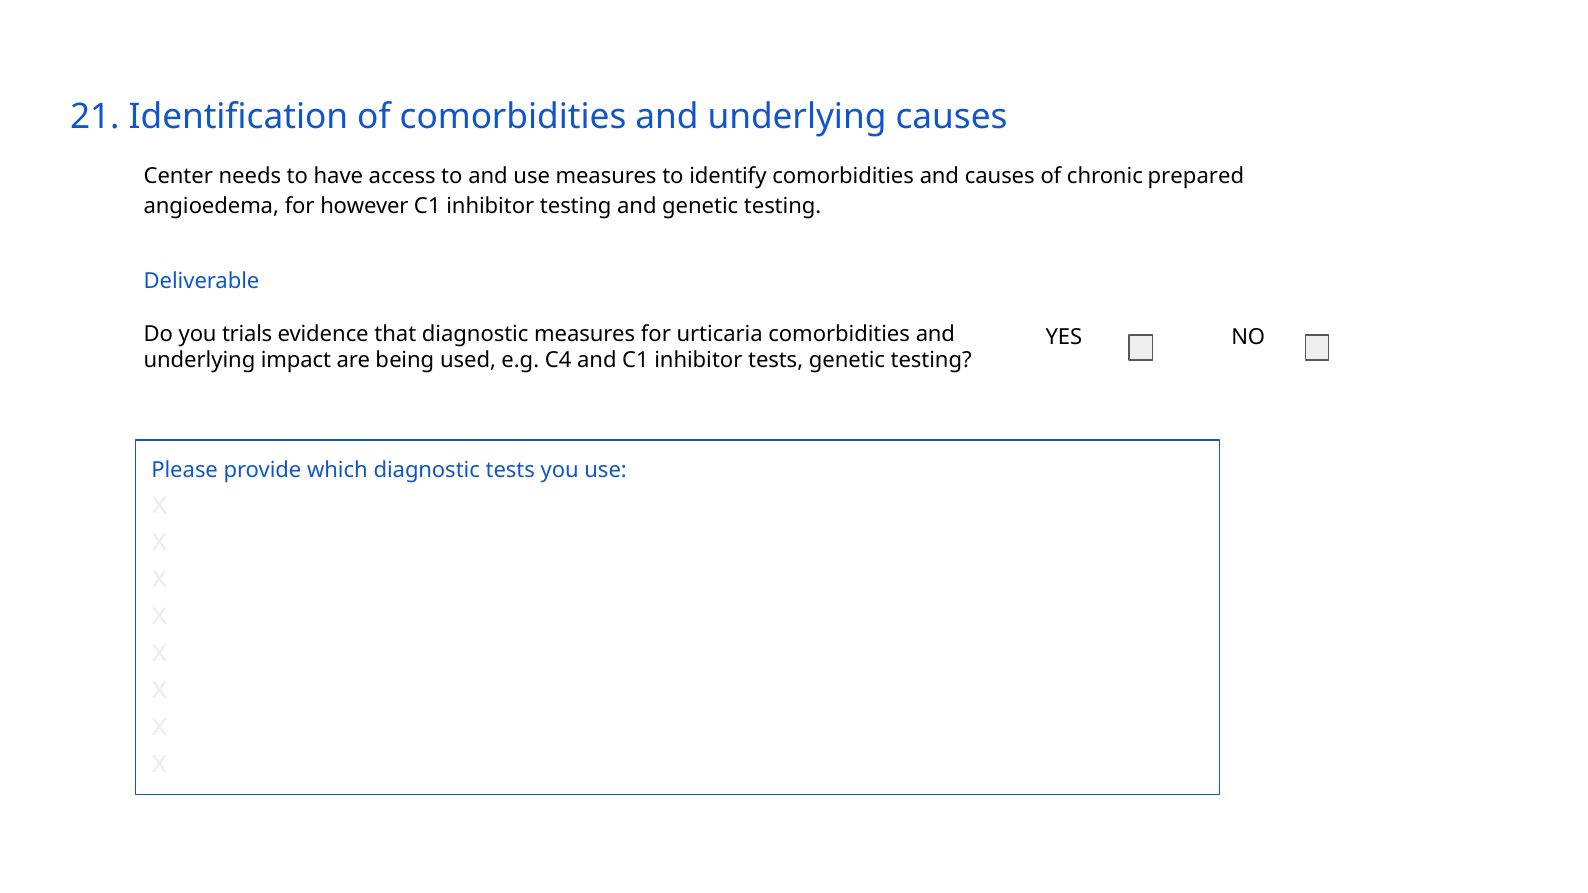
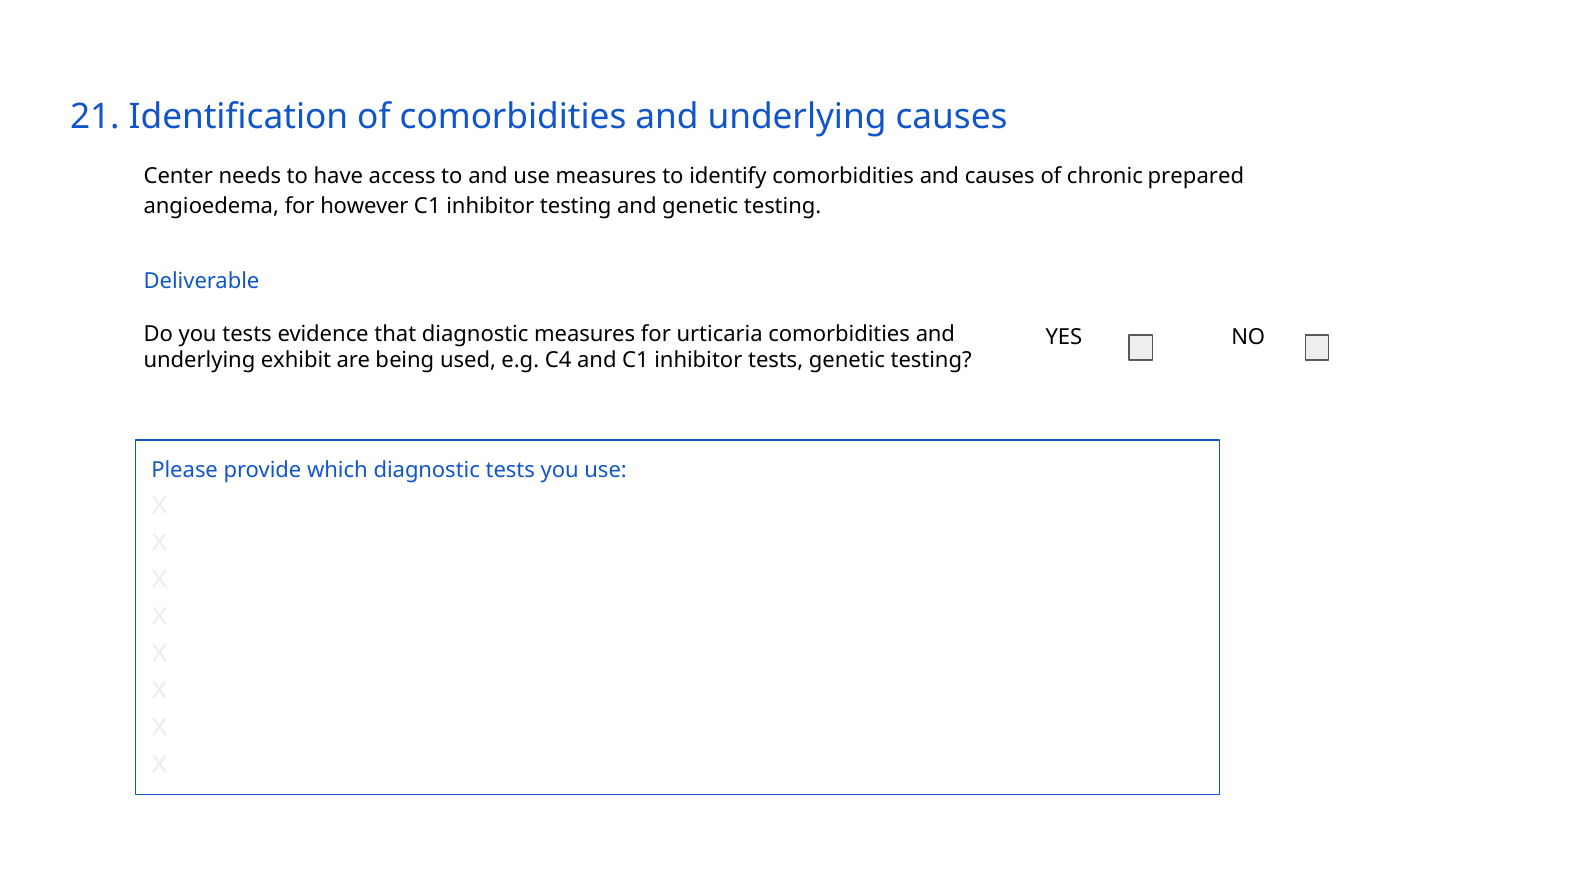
you trials: trials -> tests
impact: impact -> exhibit
